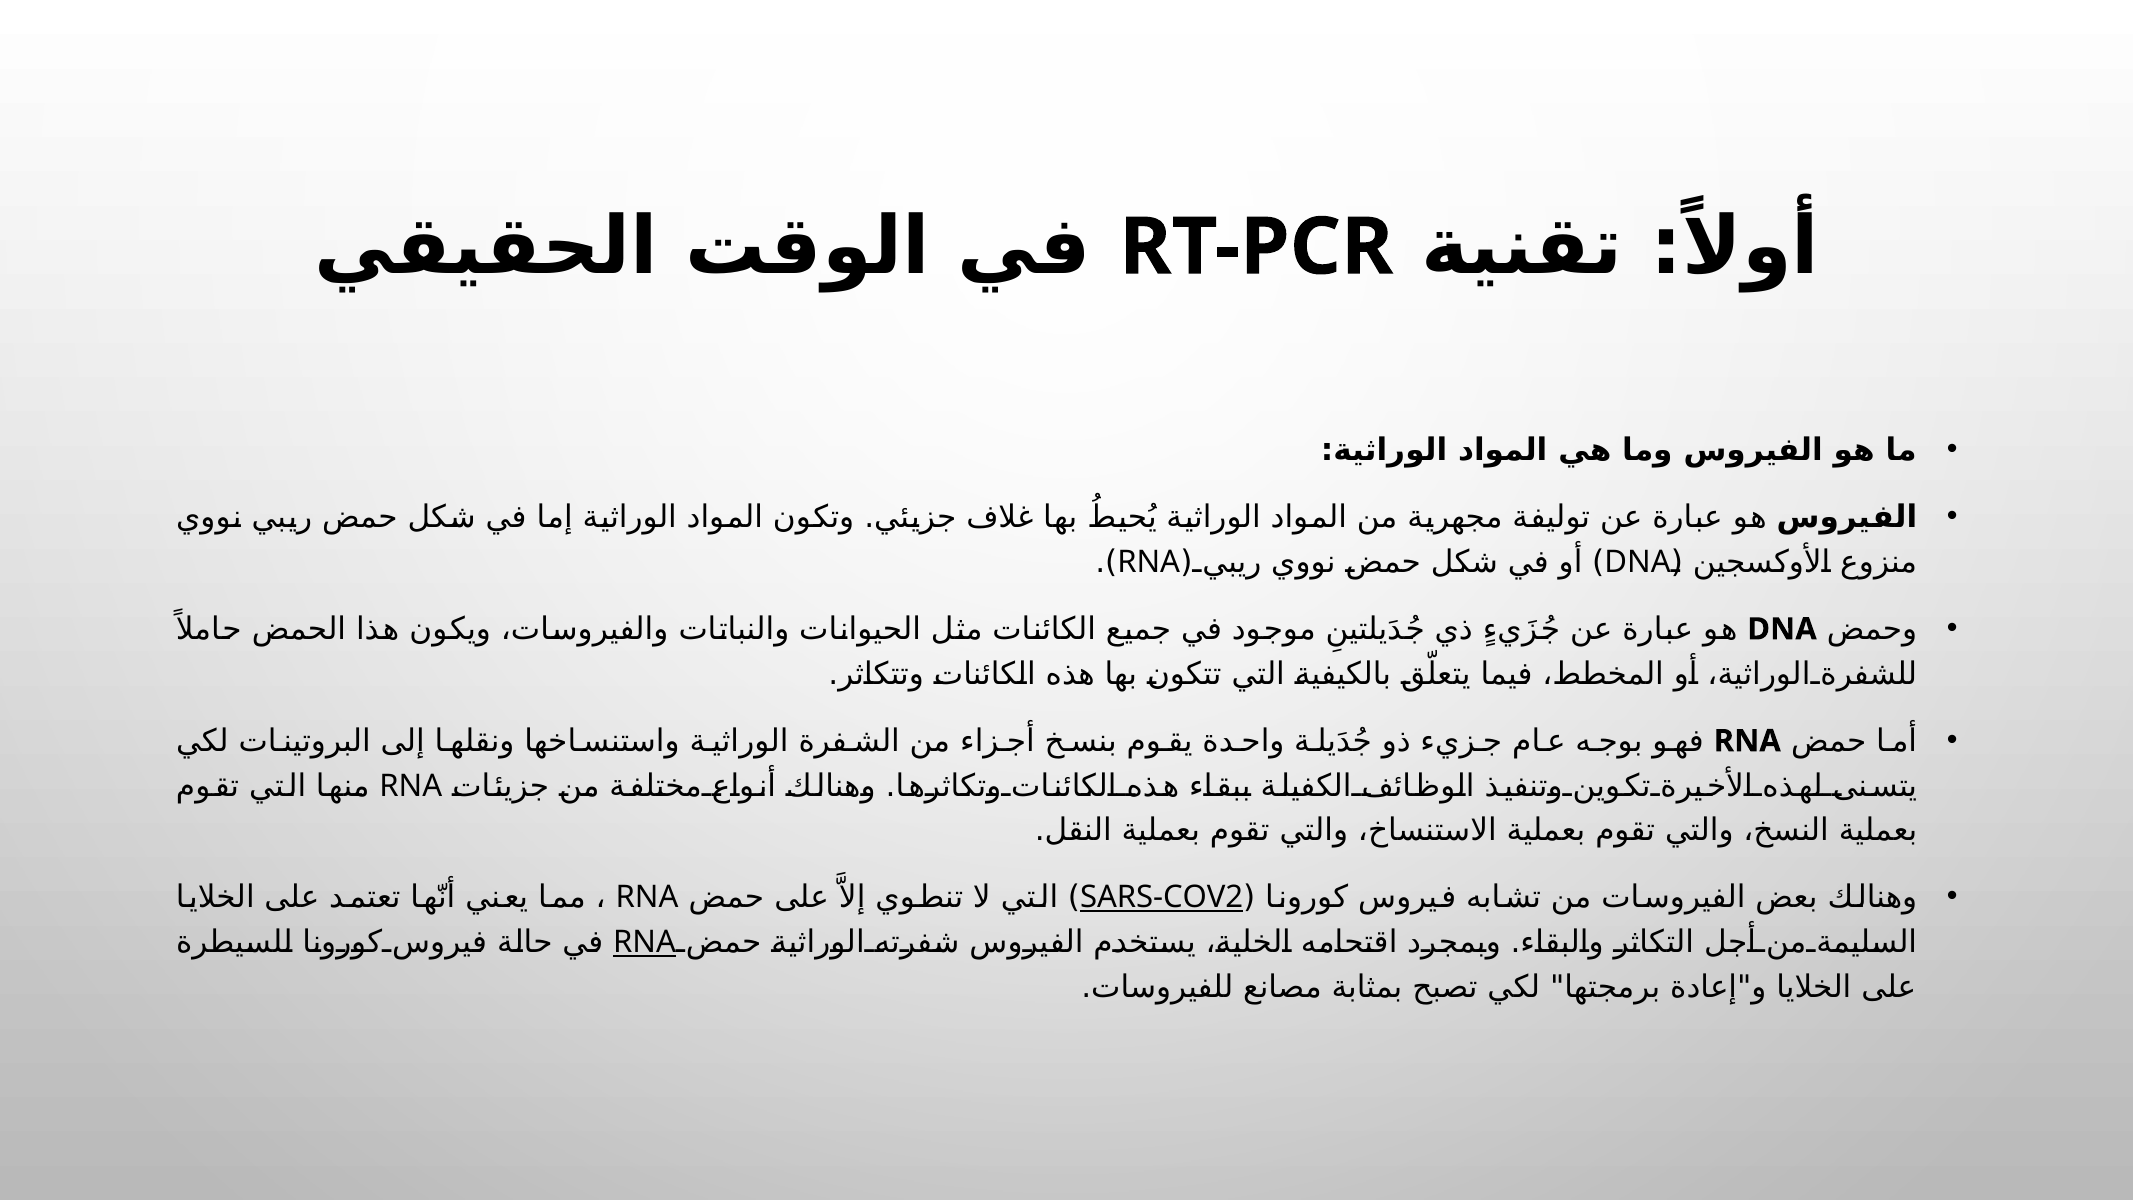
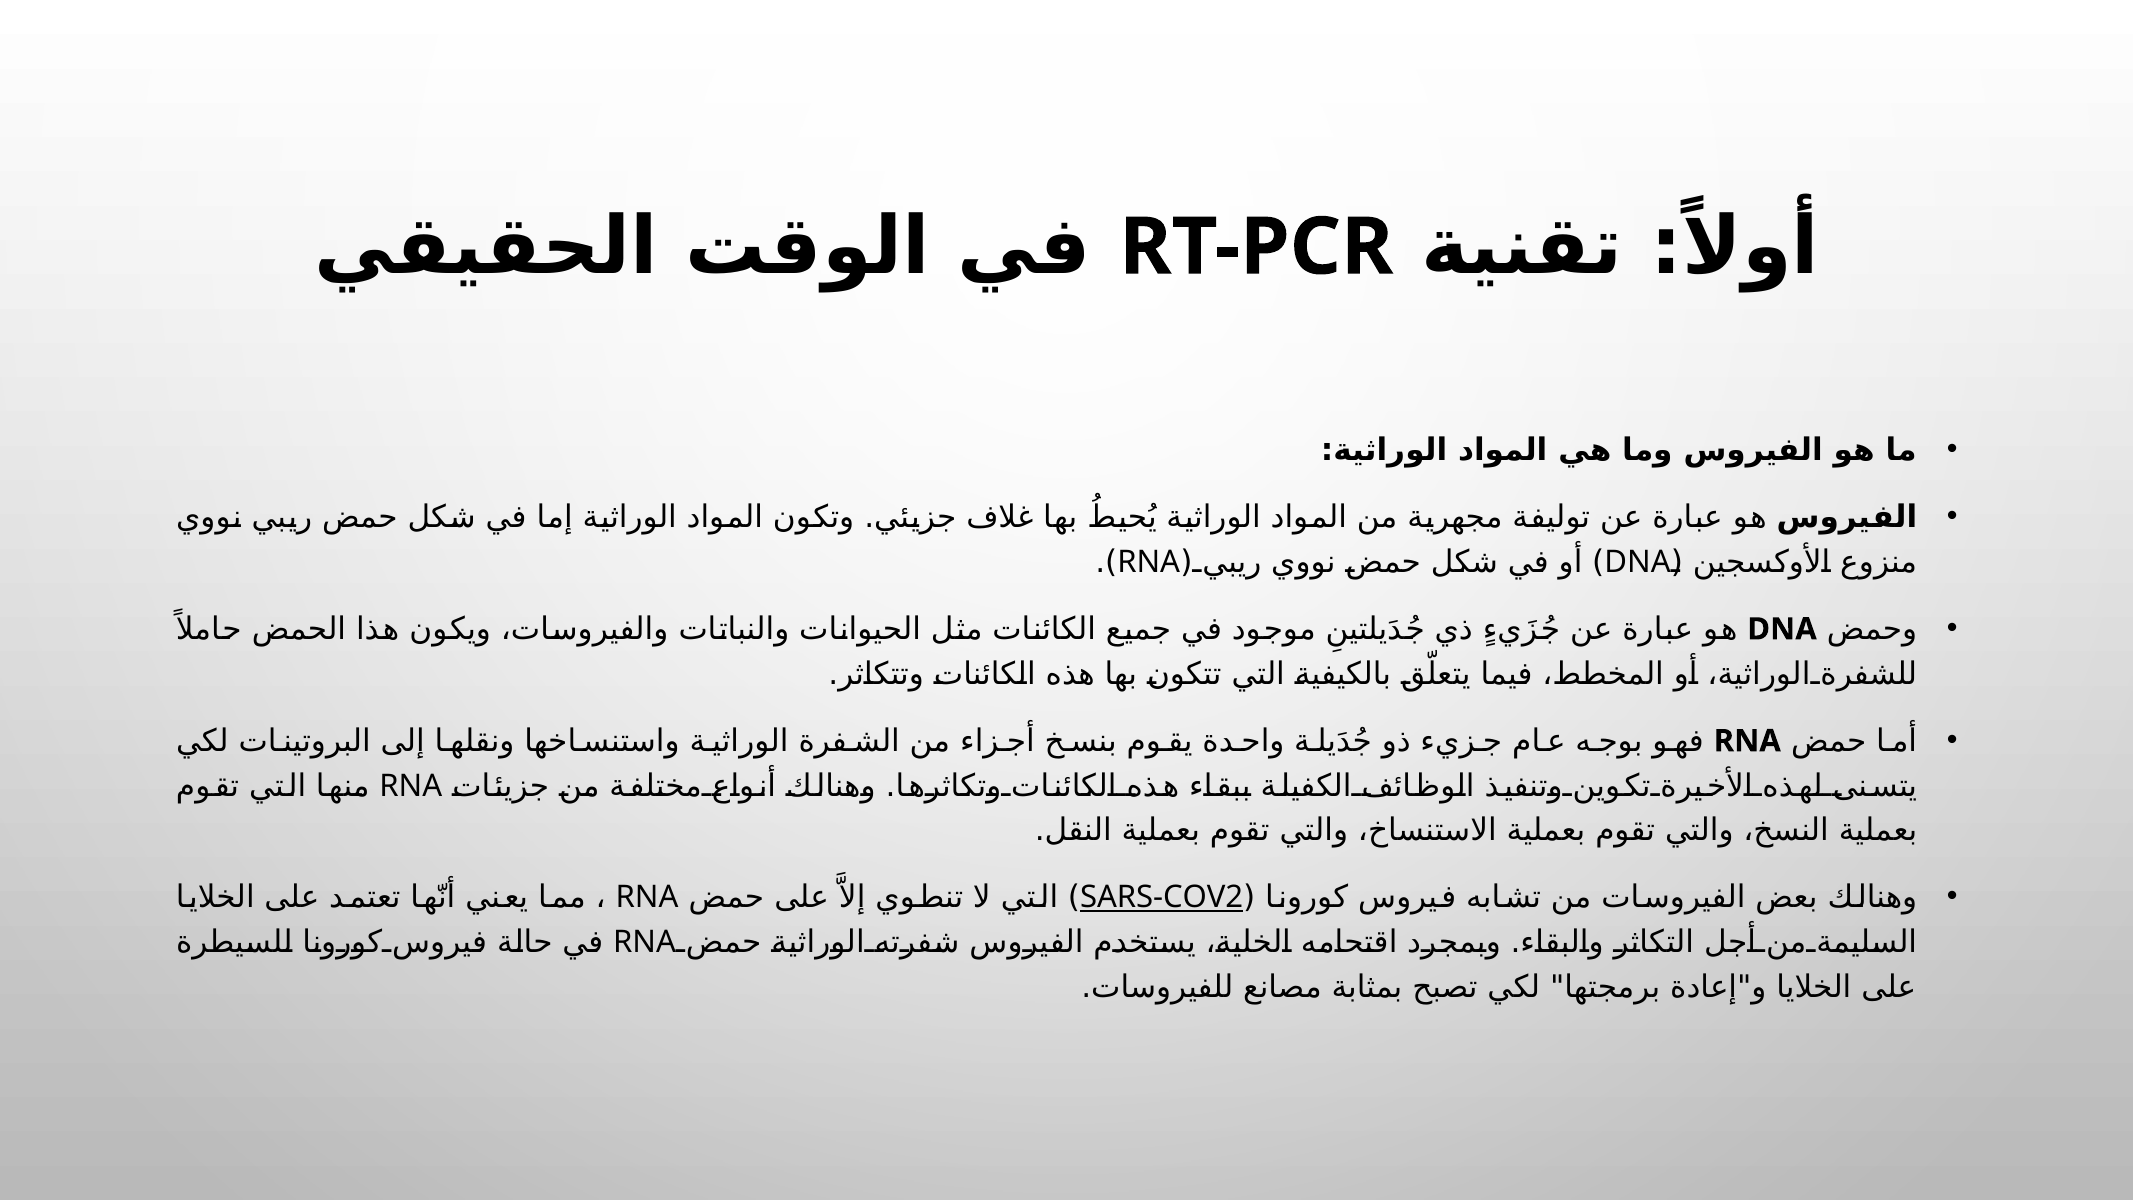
RNA at (644, 942) underline: present -> none
